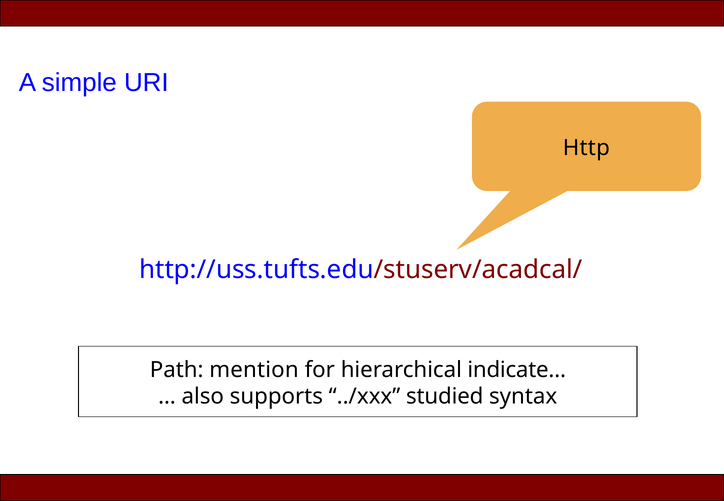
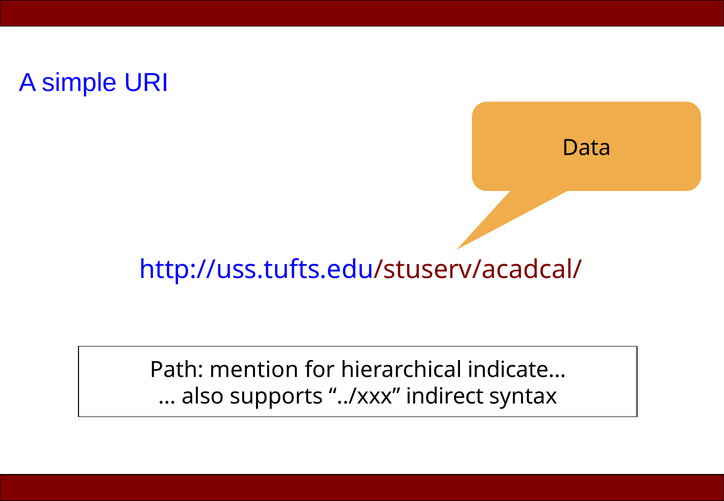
Http: Http -> Data
studied: studied -> indirect
